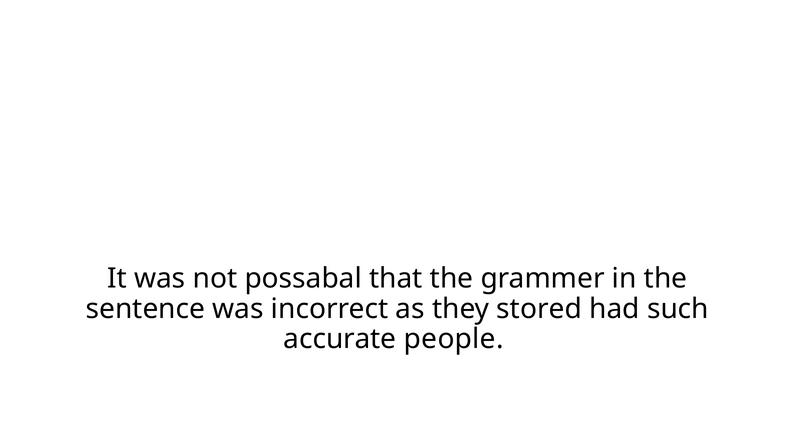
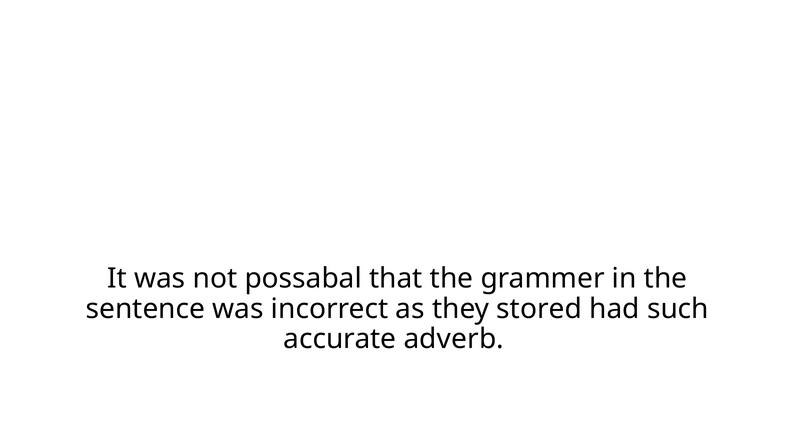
people: people -> adverb
